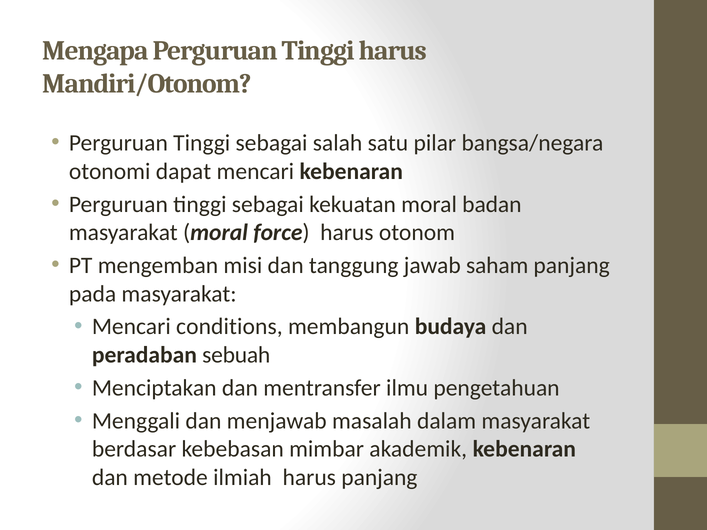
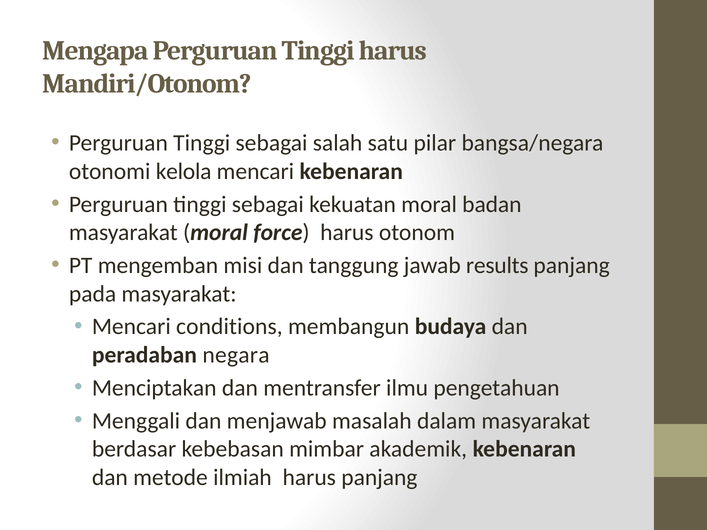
dapat: dapat -> kelola
saham: saham -> results
sebuah: sebuah -> negara
